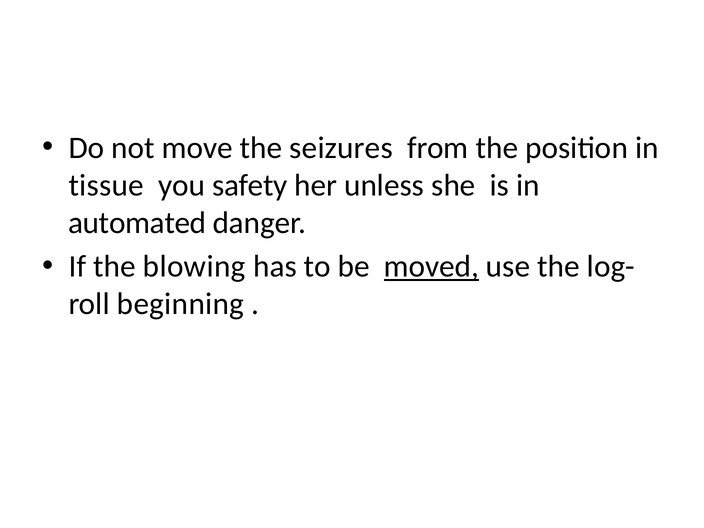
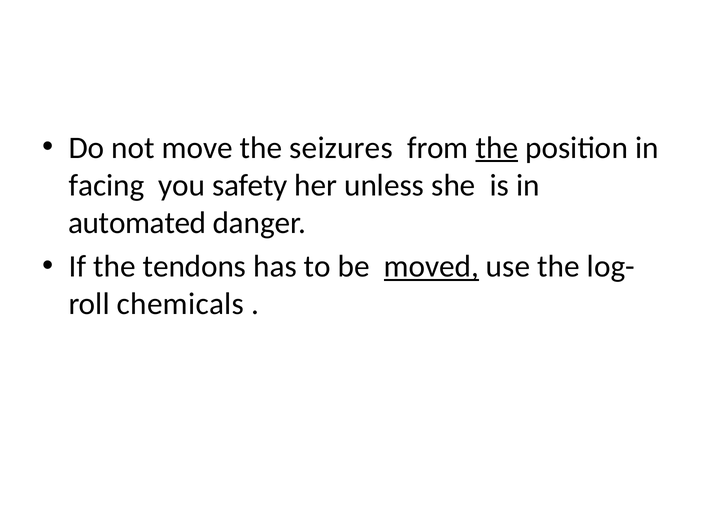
the at (497, 148) underline: none -> present
tissue: tissue -> facing
blowing: blowing -> tendons
beginning: beginning -> chemicals
